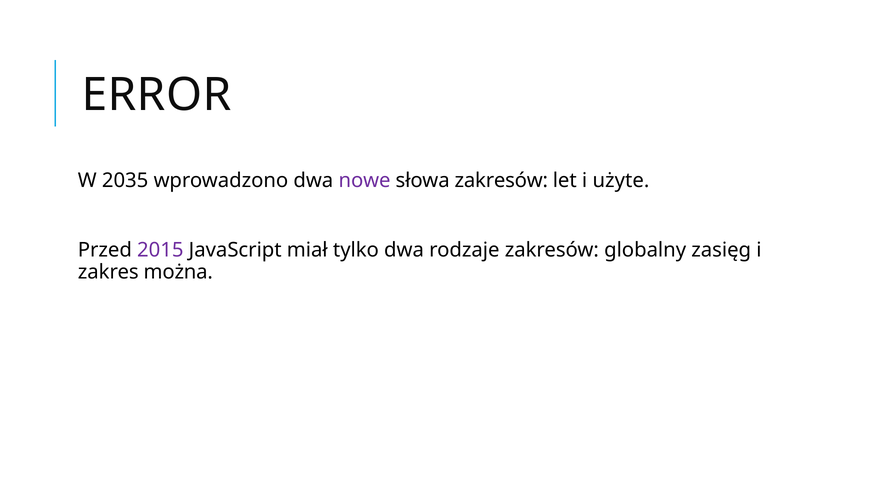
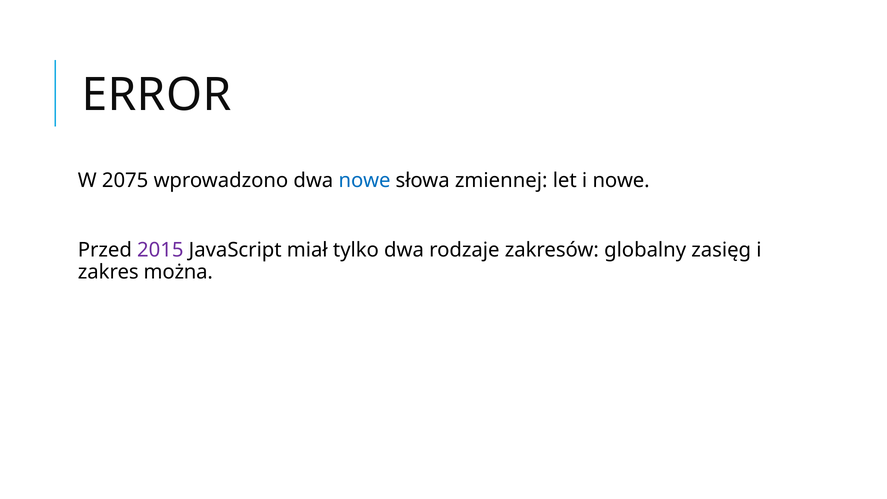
2035: 2035 -> 2075
nowe at (365, 180) colour: purple -> blue
słowa zakresów: zakresów -> zmiennej
i użyte: użyte -> nowe
